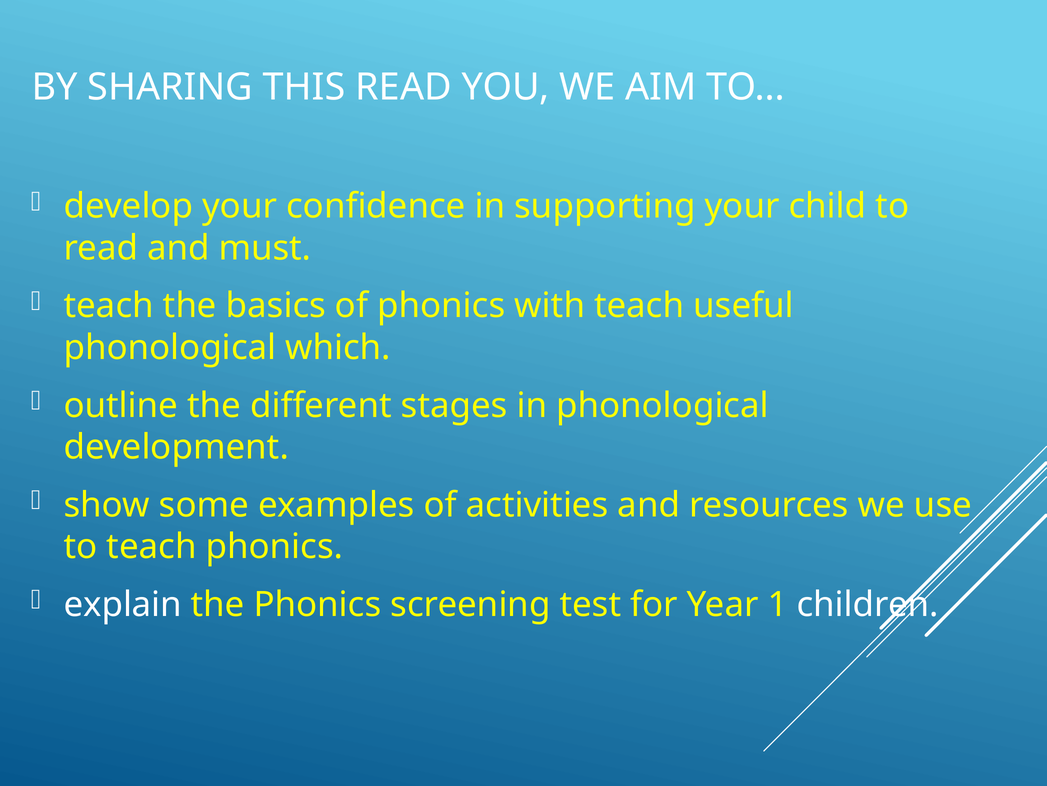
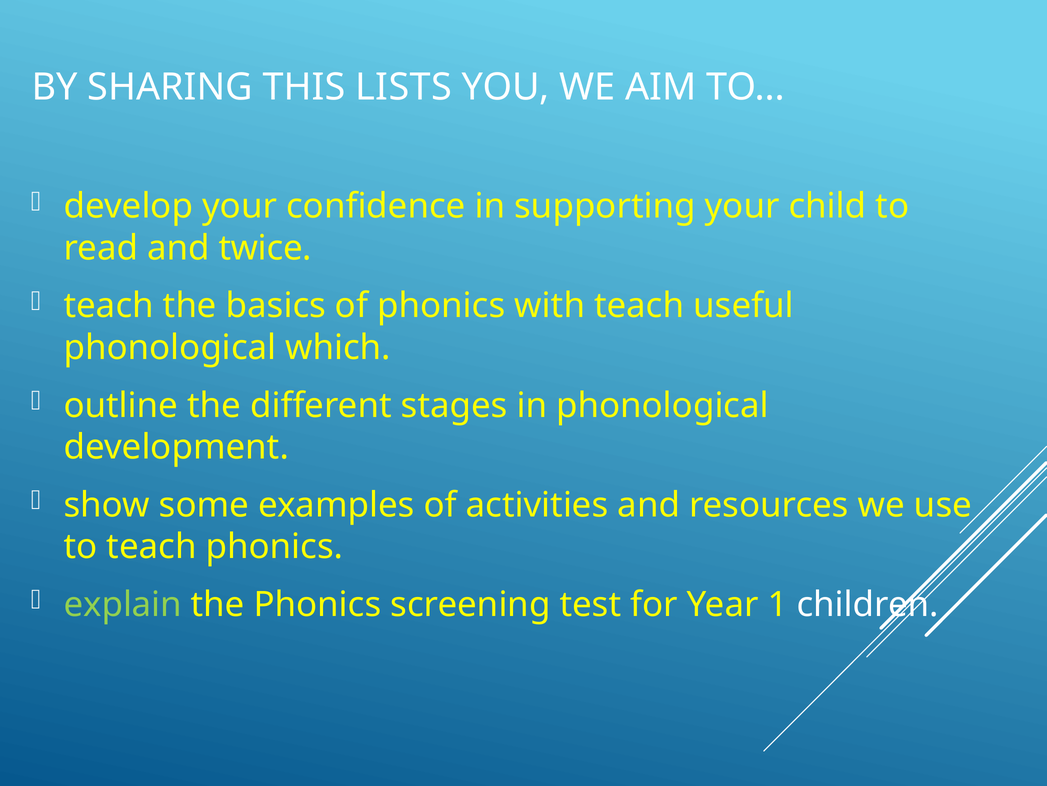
THIS READ: READ -> LISTS
must: must -> twice
explain colour: white -> light green
